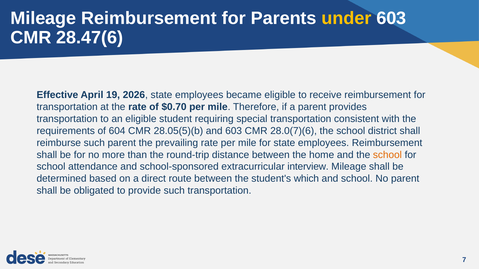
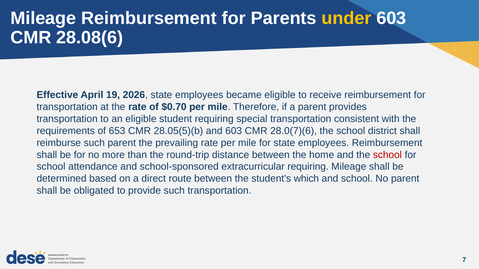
28.47(6: 28.47(6 -> 28.08(6
604: 604 -> 653
school at (387, 155) colour: orange -> red
extracurricular interview: interview -> requiring
